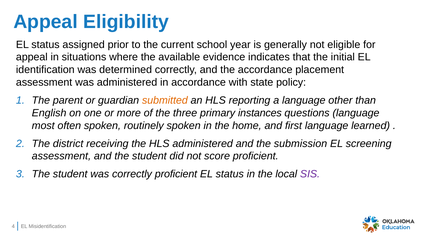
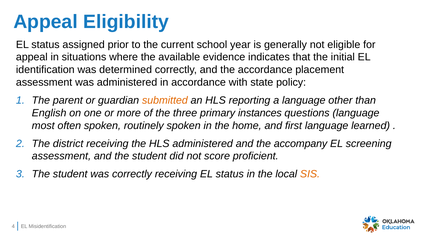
submission: submission -> accompany
correctly proficient: proficient -> receiving
SIS colour: purple -> orange
